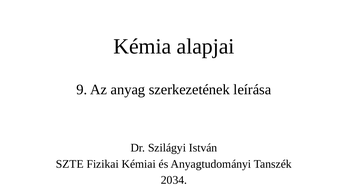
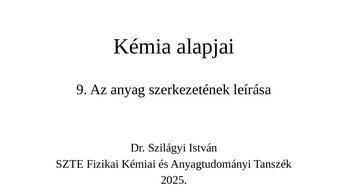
2034: 2034 -> 2025
